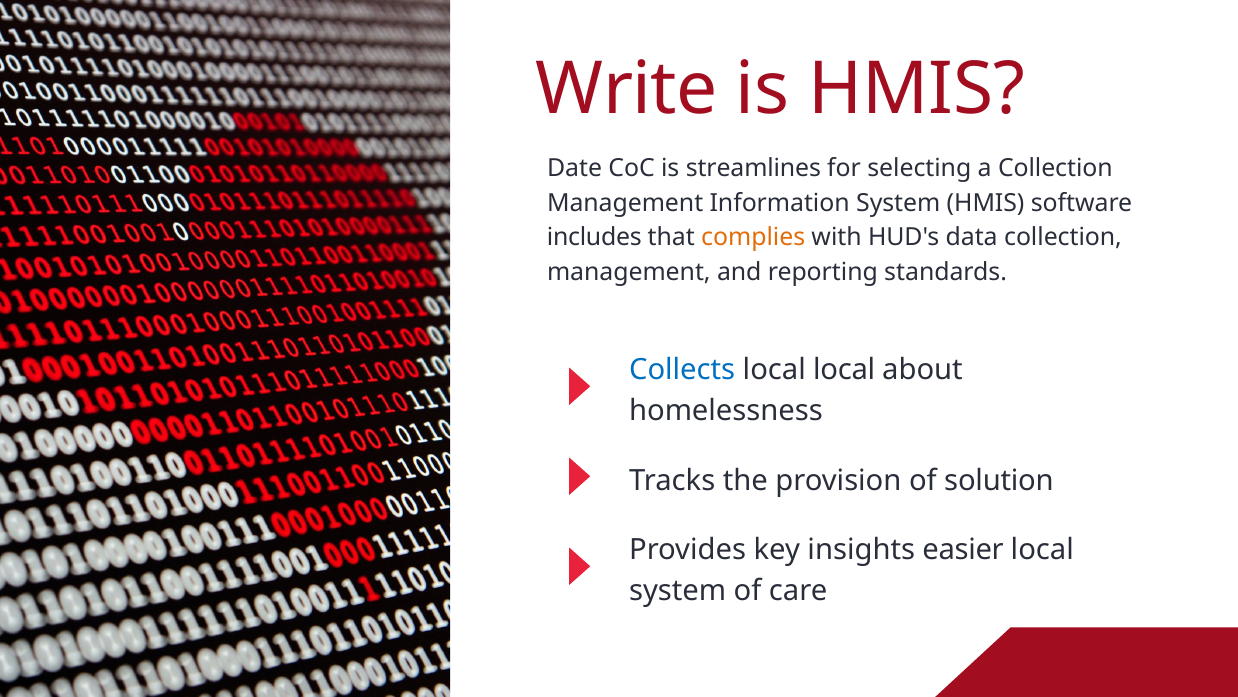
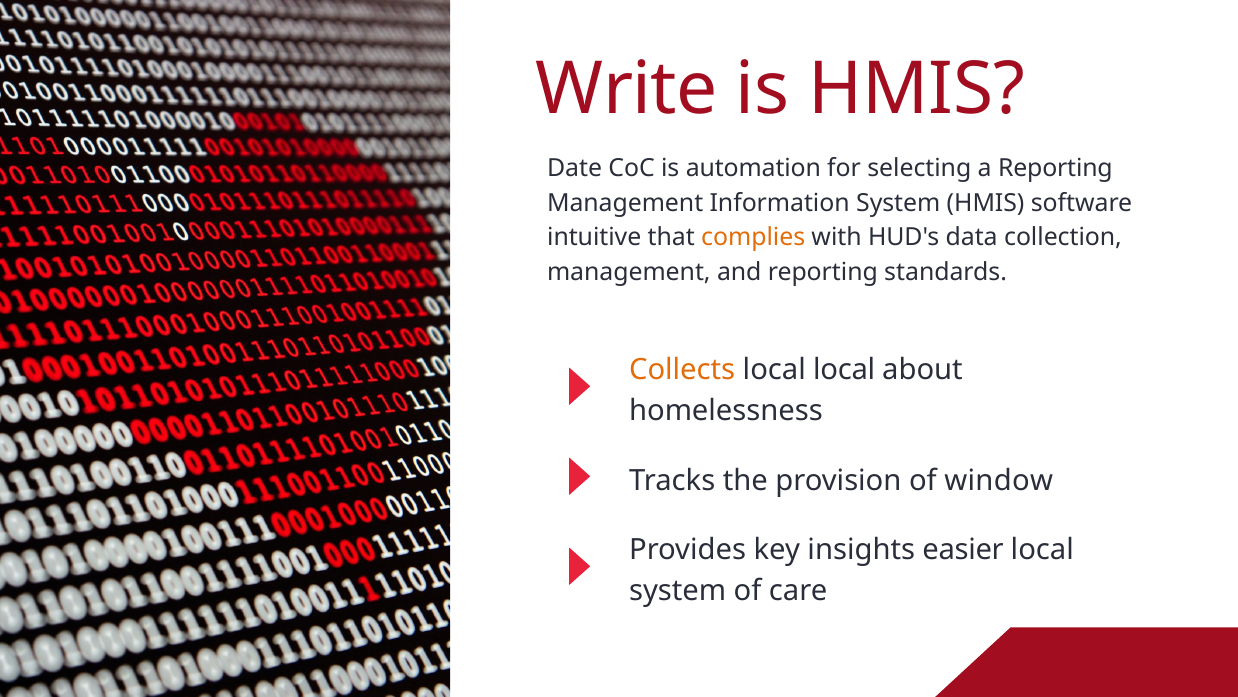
streamlines: streamlines -> automation
a Collection: Collection -> Reporting
includes: includes -> intuitive
Collects colour: blue -> orange
solution: solution -> window
